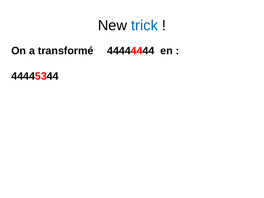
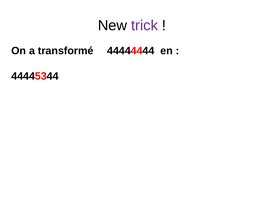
trick colour: blue -> purple
